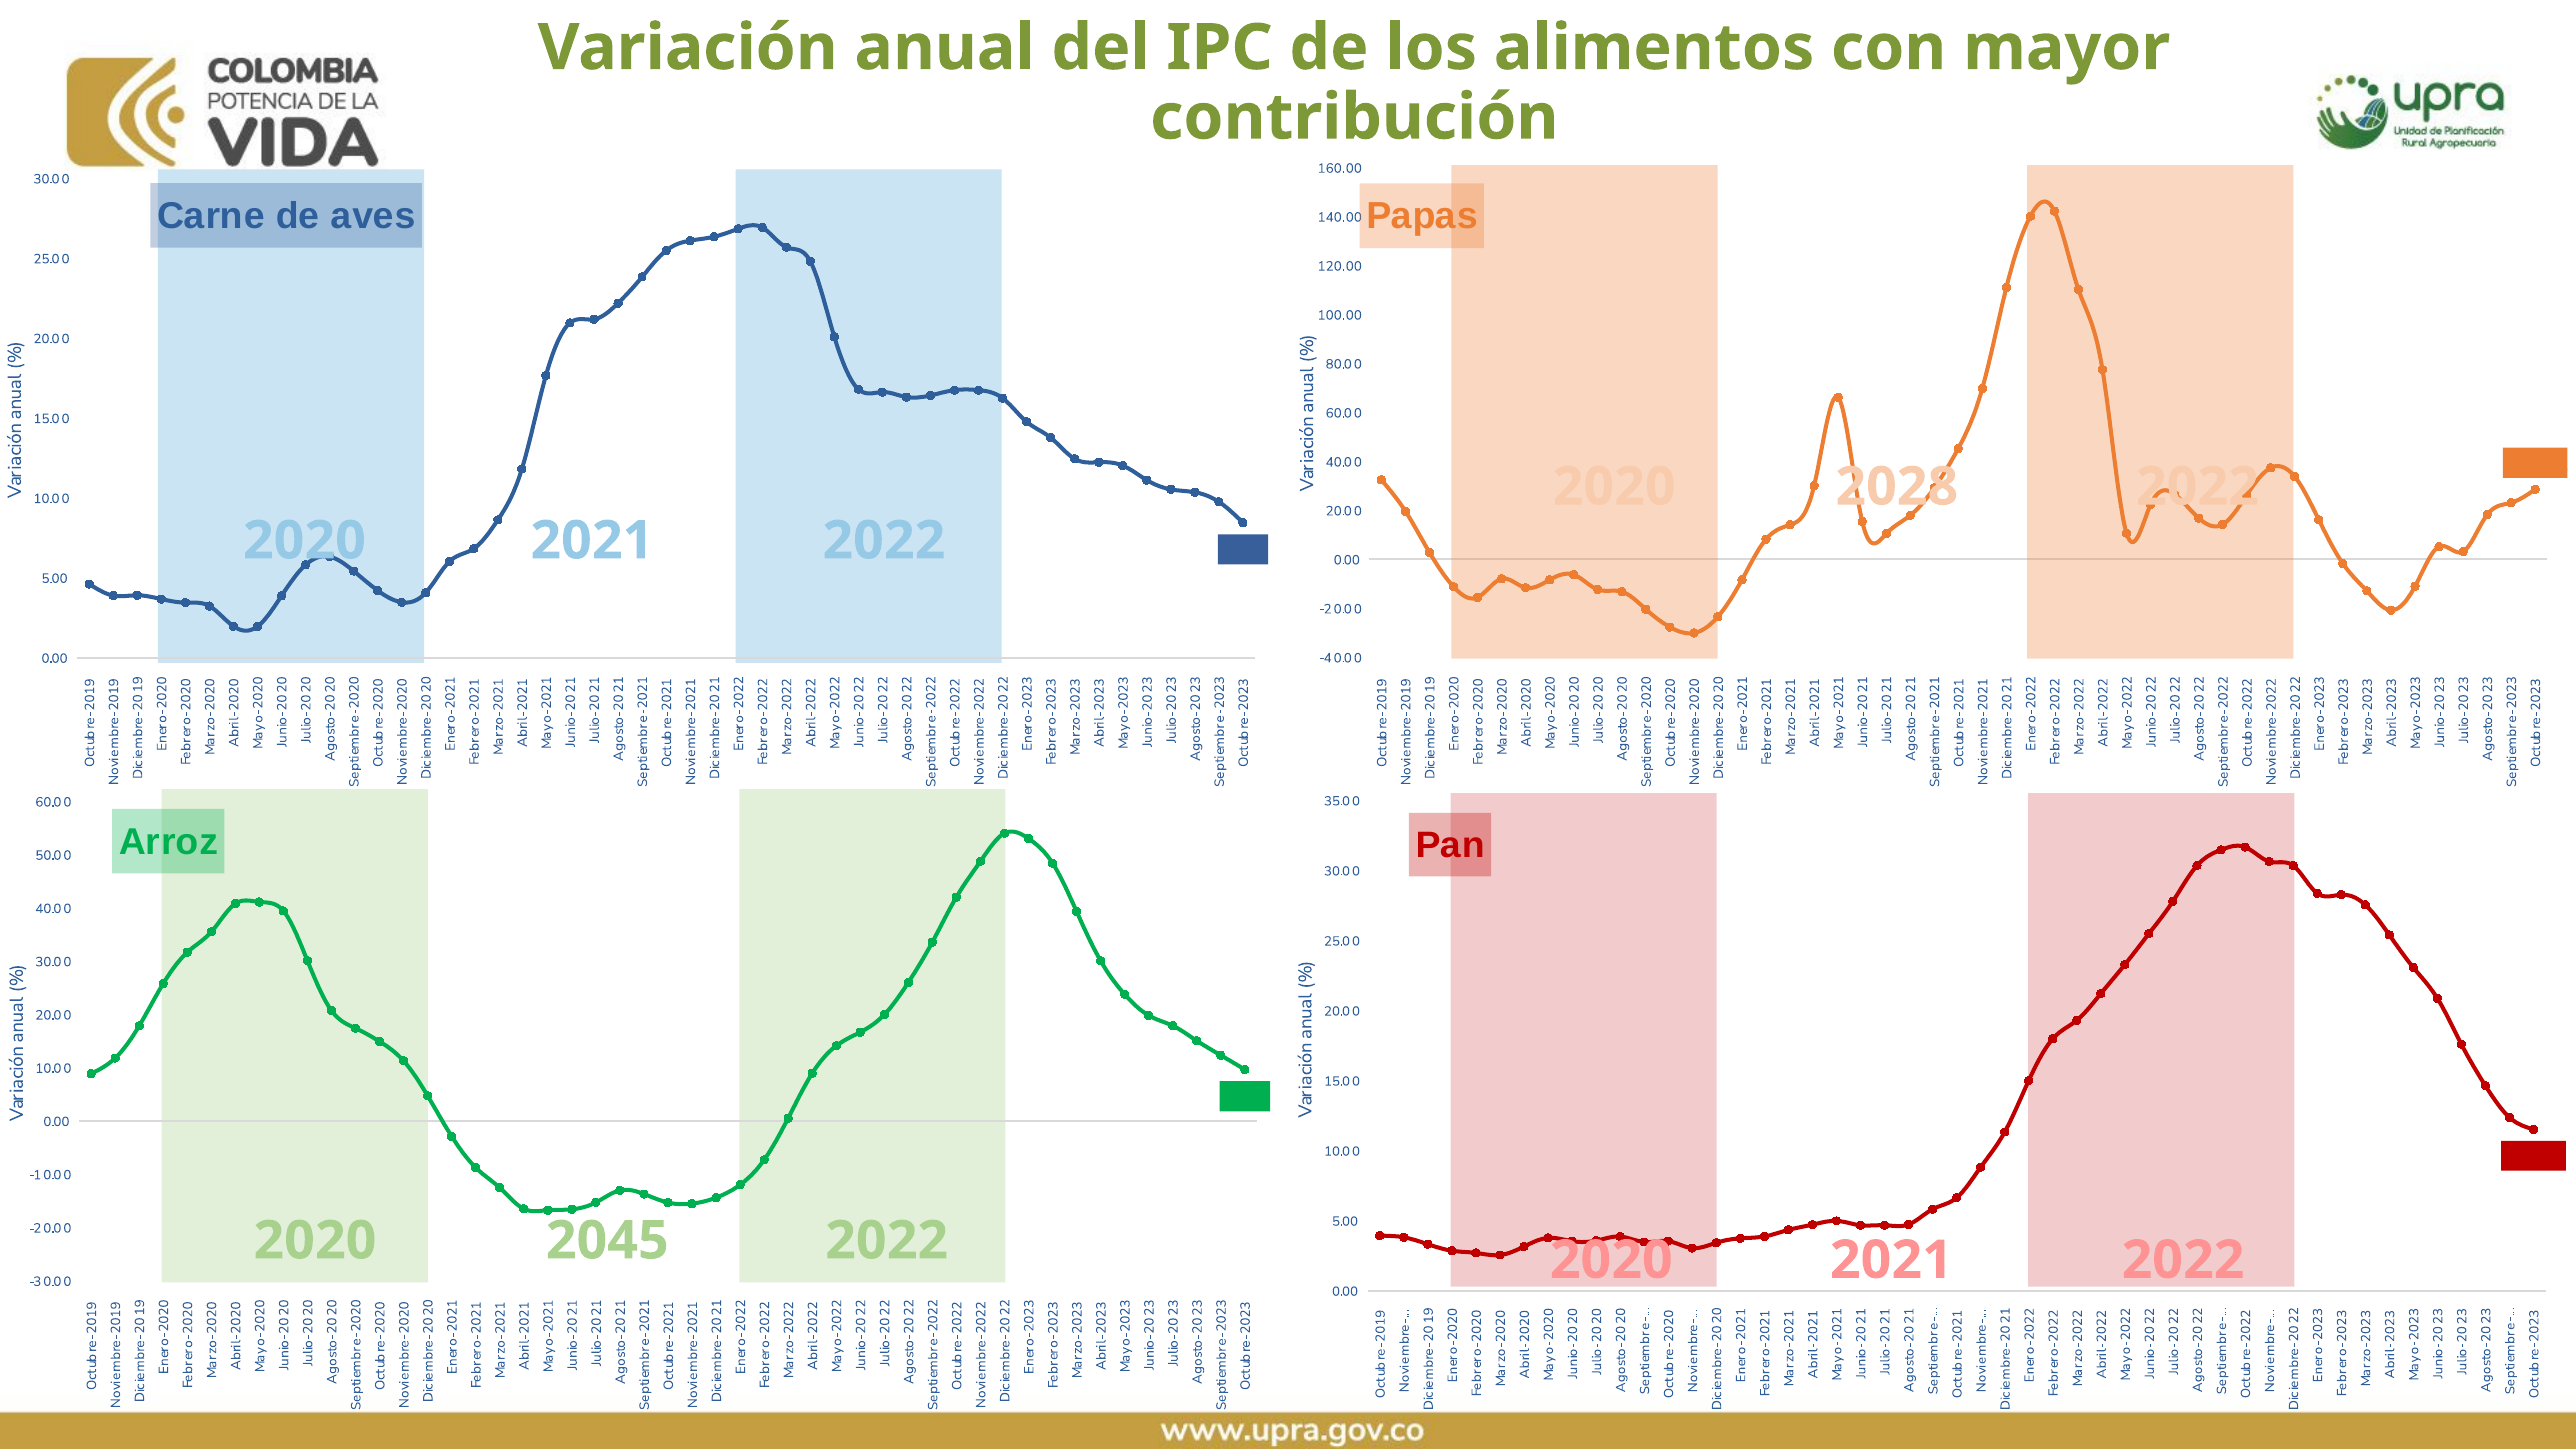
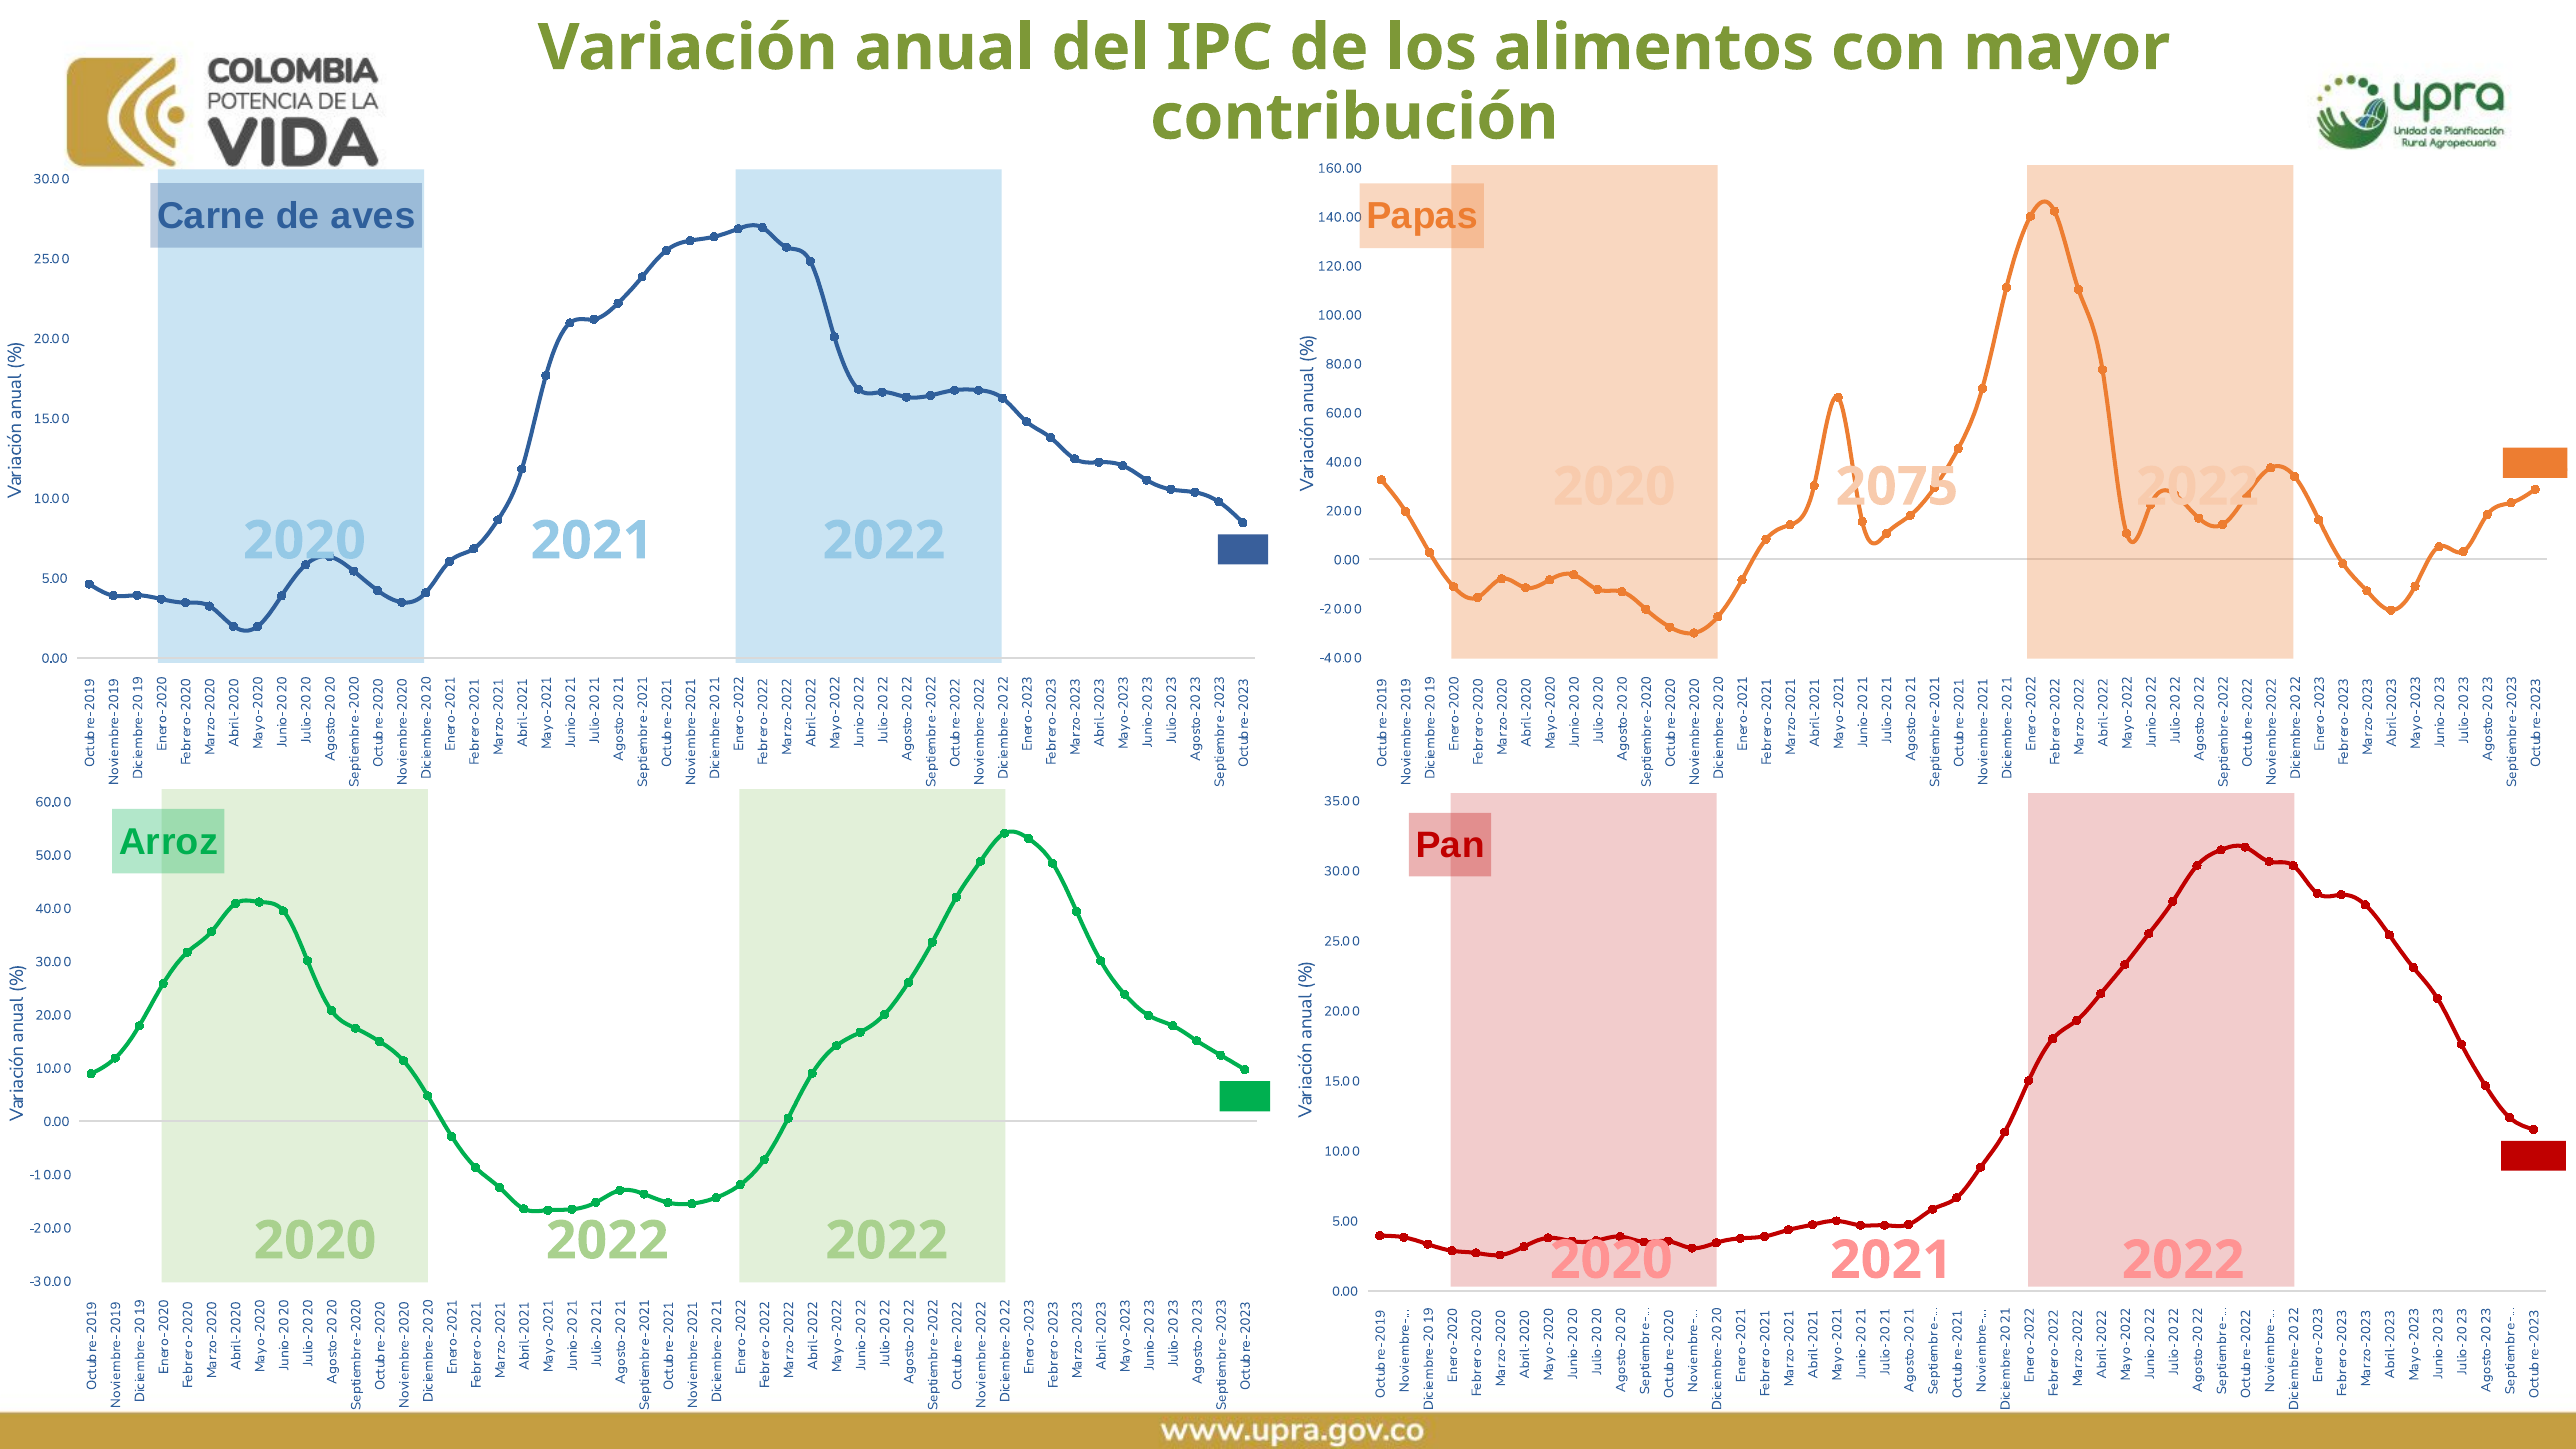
2028: 2028 -> 2075
2020 2045: 2045 -> 2022
